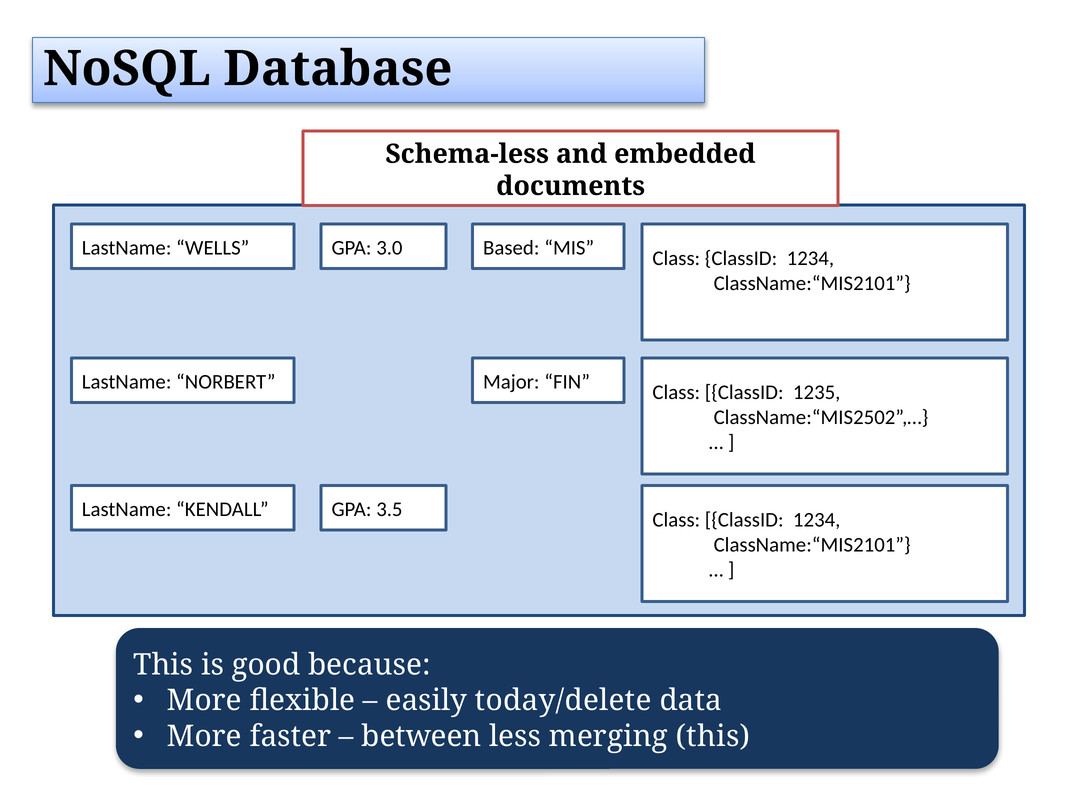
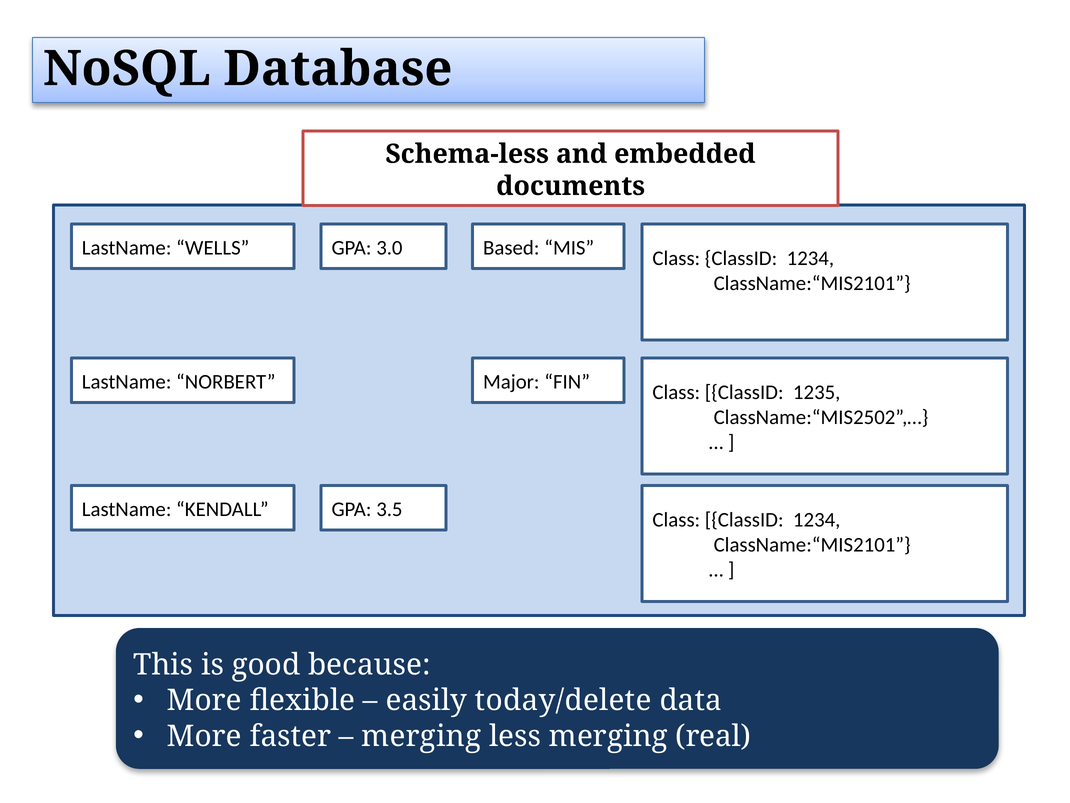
between at (422, 736): between -> merging
merging this: this -> real
